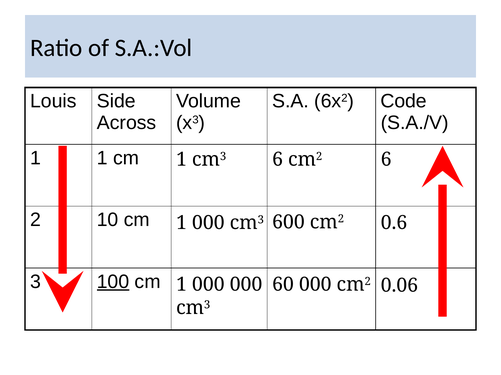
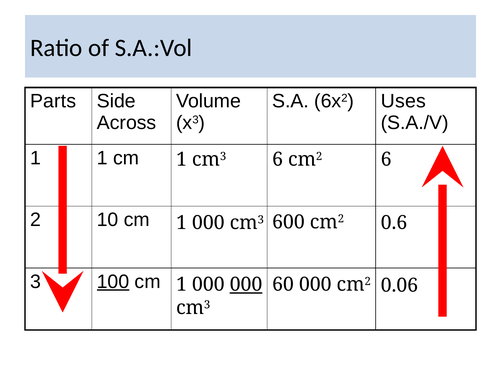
Louis: Louis -> Parts
Code: Code -> Uses
000 at (246, 285) underline: none -> present
